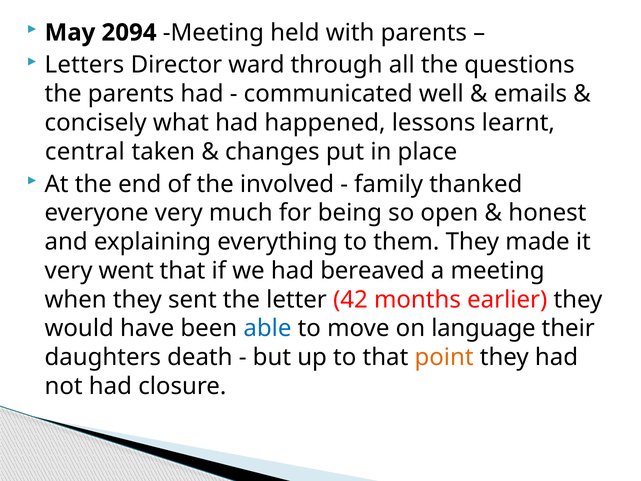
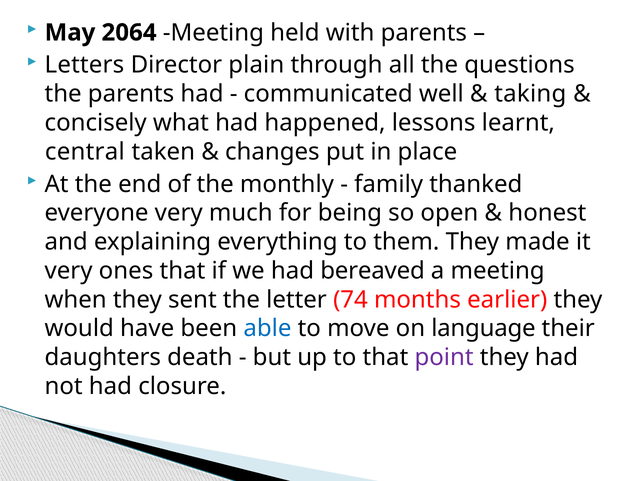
2094: 2094 -> 2064
ward: ward -> plain
emails: emails -> taking
involved: involved -> monthly
went: went -> ones
42: 42 -> 74
point colour: orange -> purple
